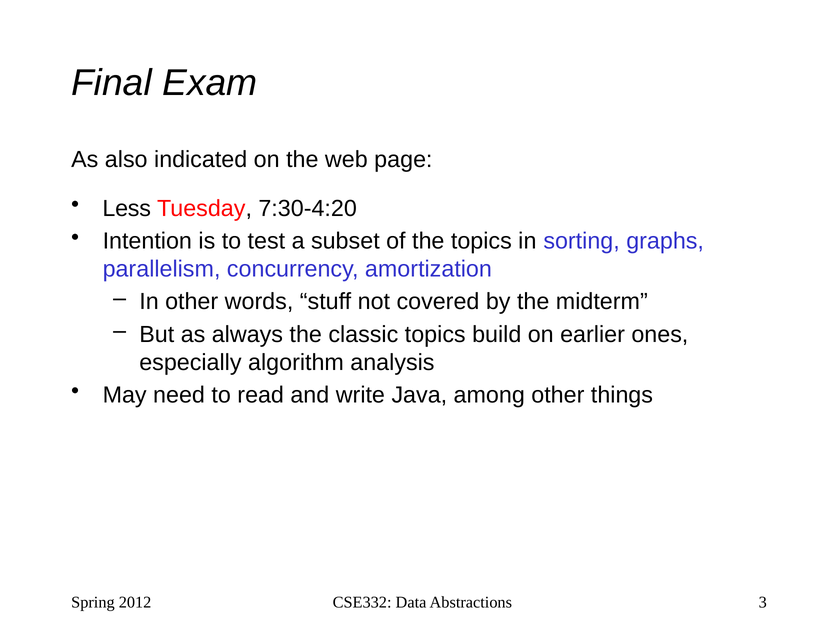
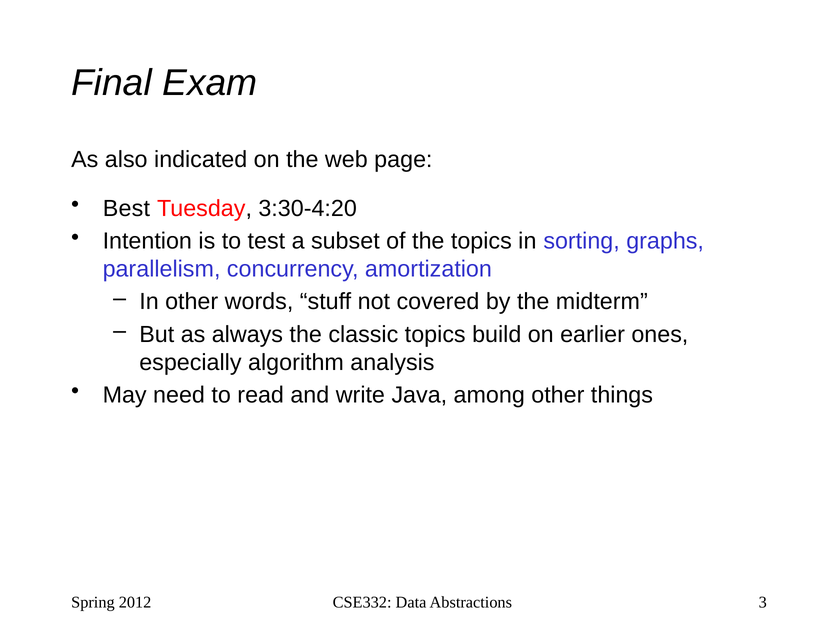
Less: Less -> Best
7:30-4:20: 7:30-4:20 -> 3:30-4:20
